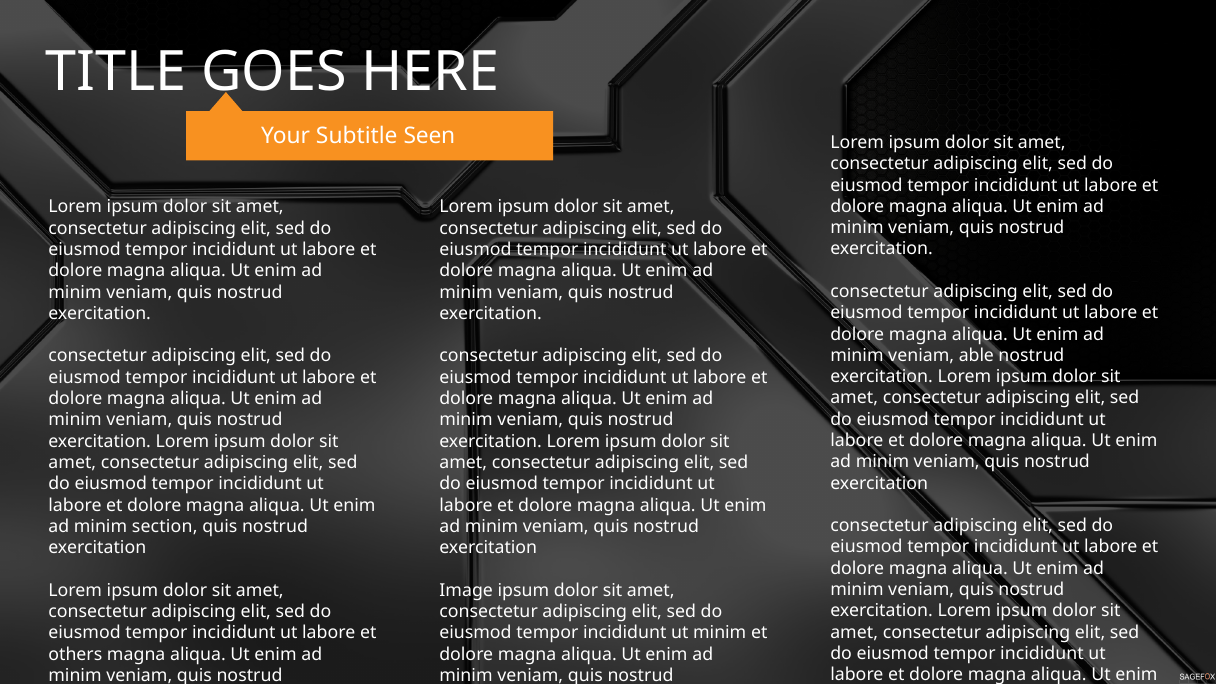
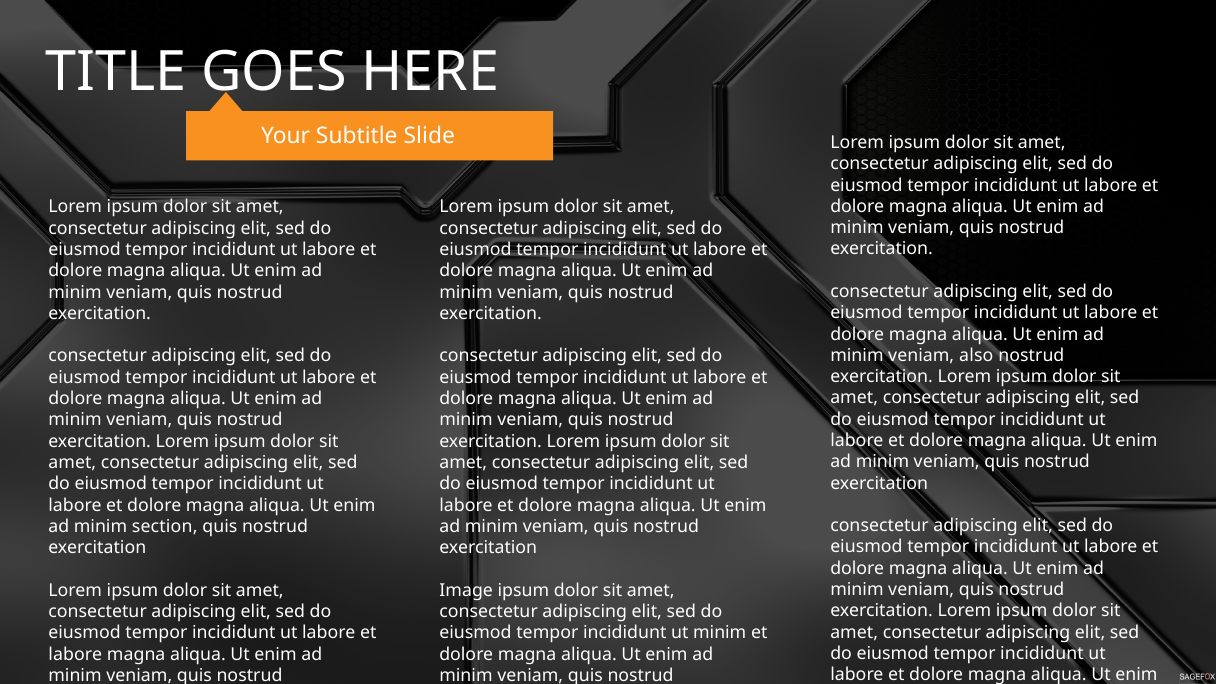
Seen: Seen -> Slide
able: able -> also
others at (75, 654): others -> labore
